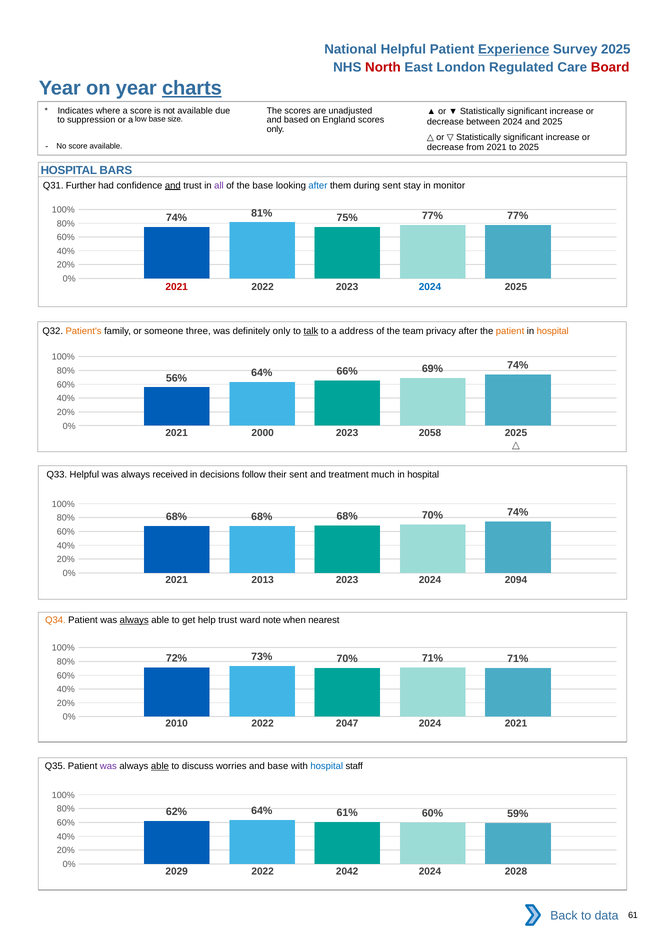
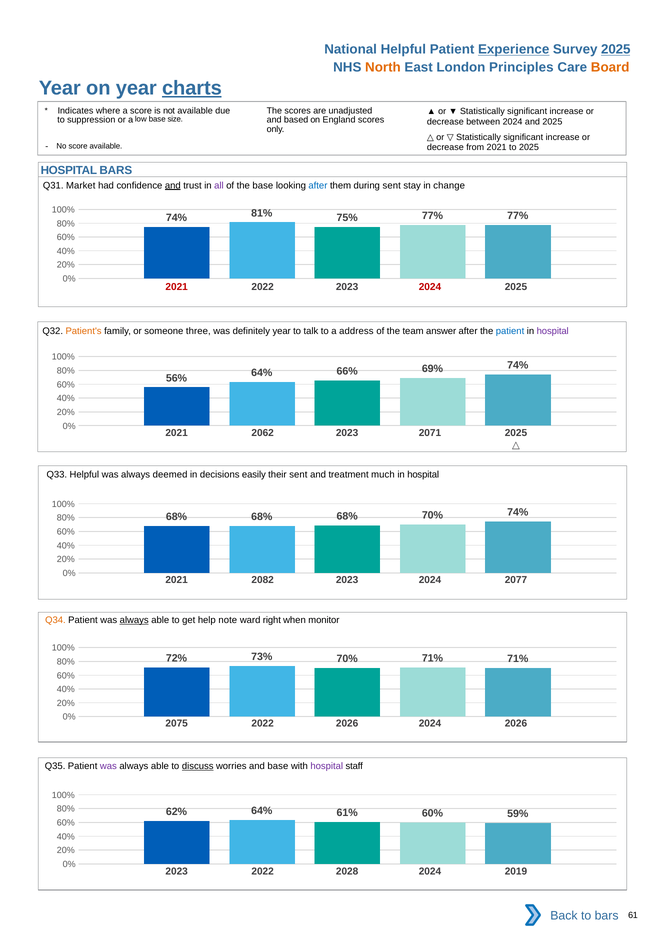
2025 at (616, 49) underline: none -> present
North colour: red -> orange
Regulated: Regulated -> Principles
Board colour: red -> orange
Further: Further -> Market
monitor: monitor -> change
2024 at (430, 287) colour: blue -> red
definitely only: only -> year
talk underline: present -> none
privacy: privacy -> answer
patient at (510, 332) colour: orange -> blue
hospital at (553, 332) colour: orange -> purple
2000: 2000 -> 2062
2058: 2058 -> 2071
received: received -> deemed
follow: follow -> easily
2013: 2013 -> 2082
2094: 2094 -> 2077
help trust: trust -> note
note: note -> right
nearest: nearest -> monitor
2010: 2010 -> 2075
2022 2047: 2047 -> 2026
2024 2021: 2021 -> 2026
able at (160, 767) underline: present -> none
discuss underline: none -> present
hospital at (327, 767) colour: blue -> purple
2029 at (177, 872): 2029 -> 2023
2042: 2042 -> 2028
2028: 2028 -> 2019
to data: data -> bars
